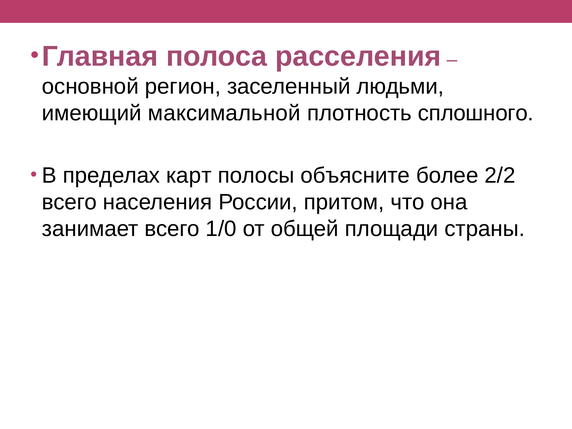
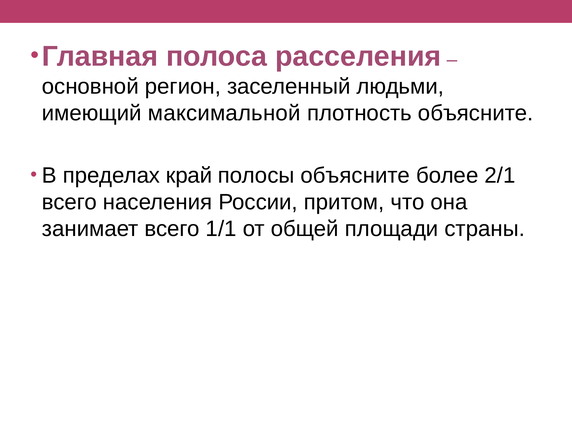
плотность сплошного: сплошного -> объясните
карт: карт -> край
2/2: 2/2 -> 2/1
1/0: 1/0 -> 1/1
